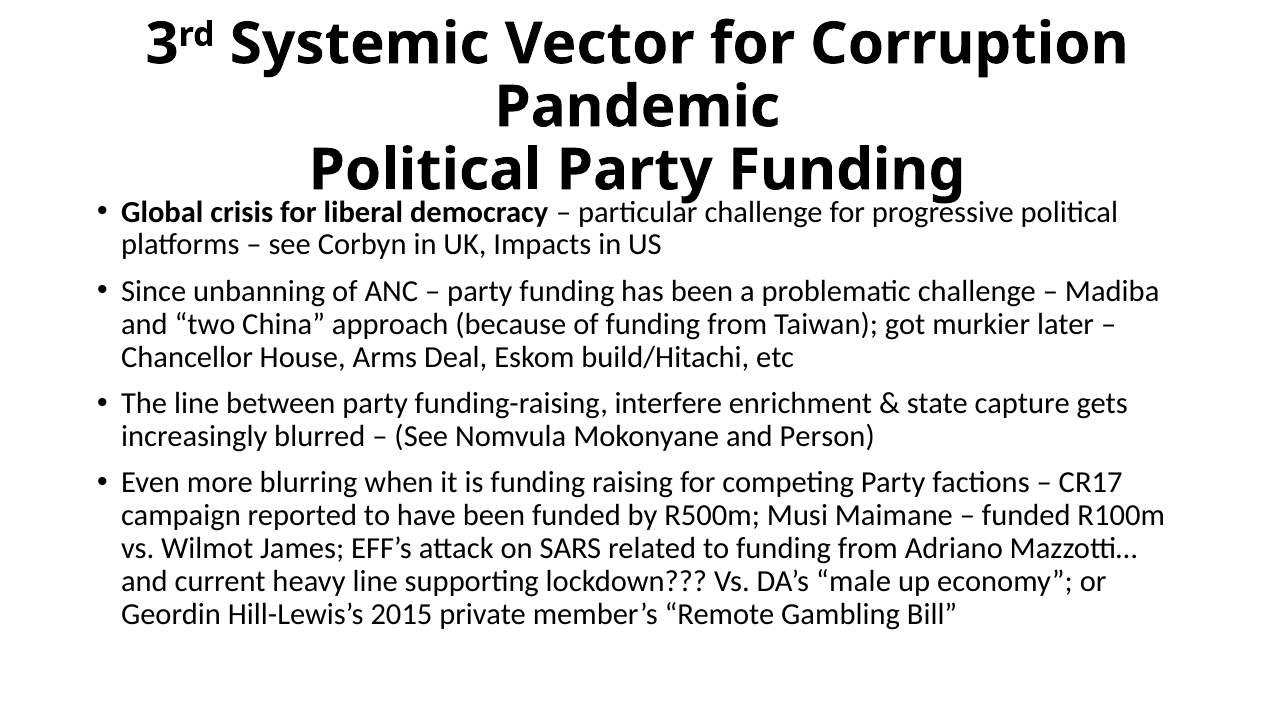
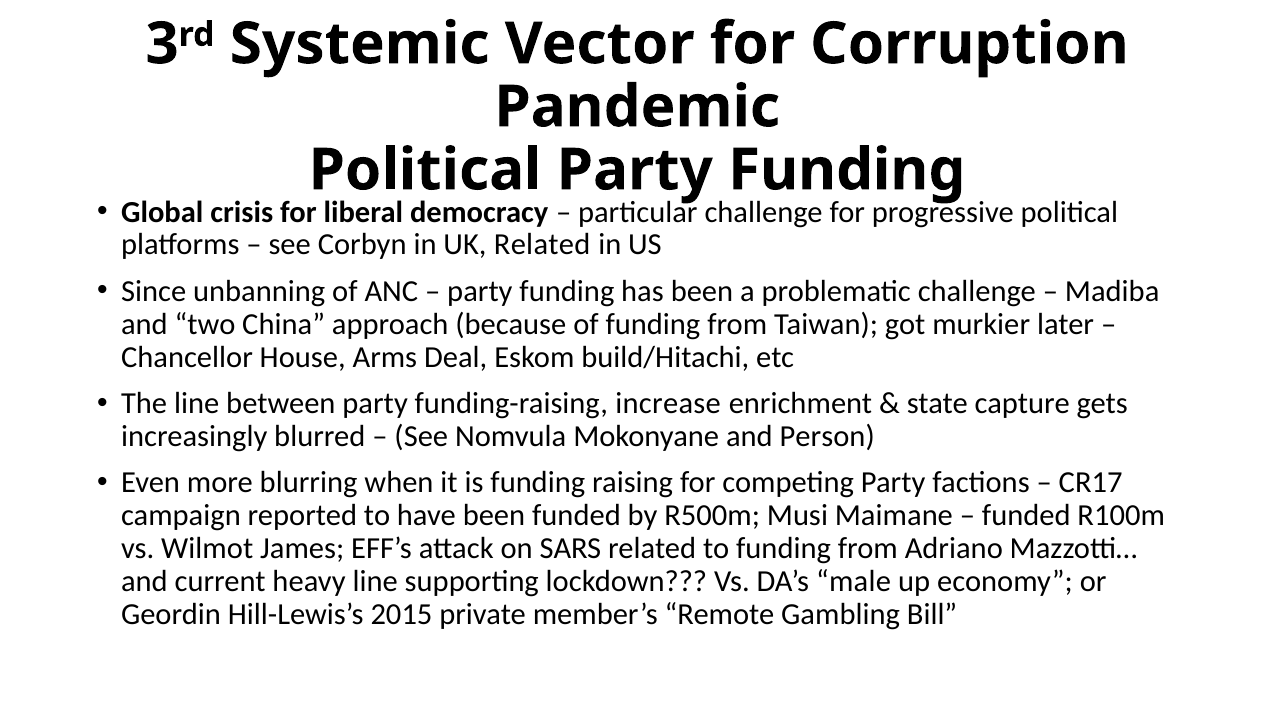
UK Impacts: Impacts -> Related
interfere: interfere -> increase
